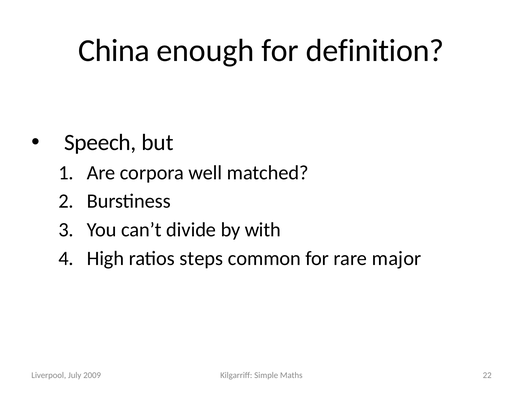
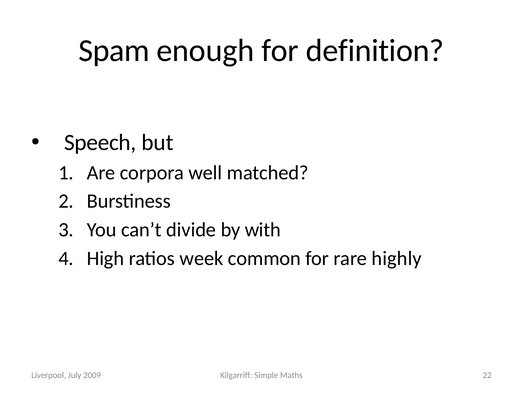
China: China -> Spam
steps: steps -> week
major: major -> highly
